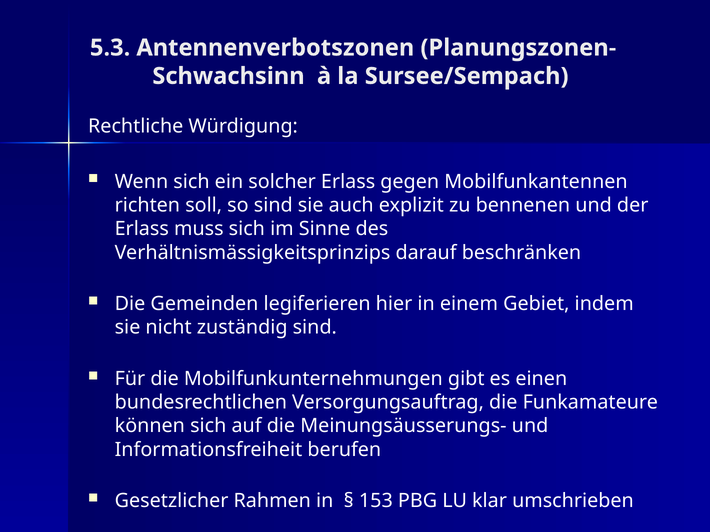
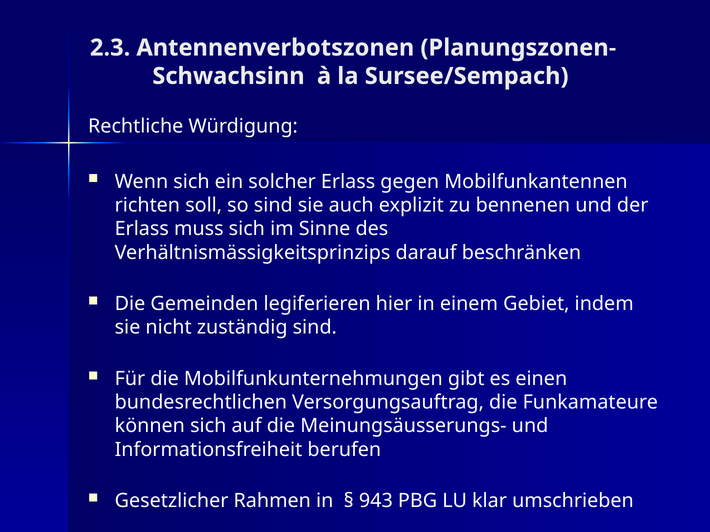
5.3: 5.3 -> 2.3
153: 153 -> 943
